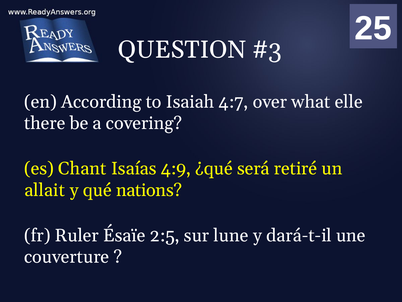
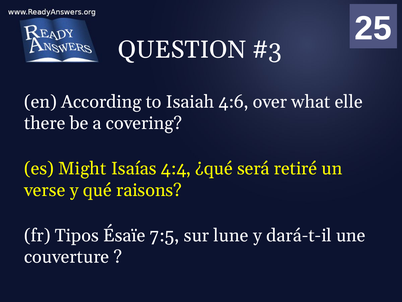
4:7: 4:7 -> 4:6
Chant: Chant -> Might
4:9: 4:9 -> 4:4
allait: allait -> verse
nations: nations -> raisons
Ruler: Ruler -> Tipos
2:5: 2:5 -> 7:5
